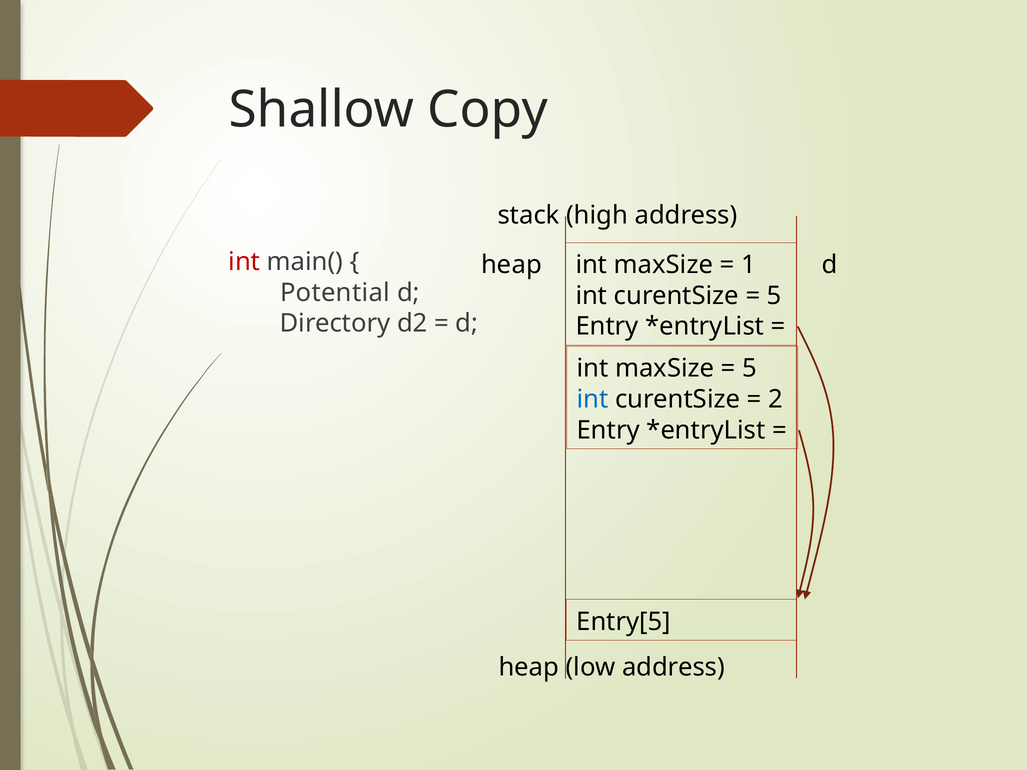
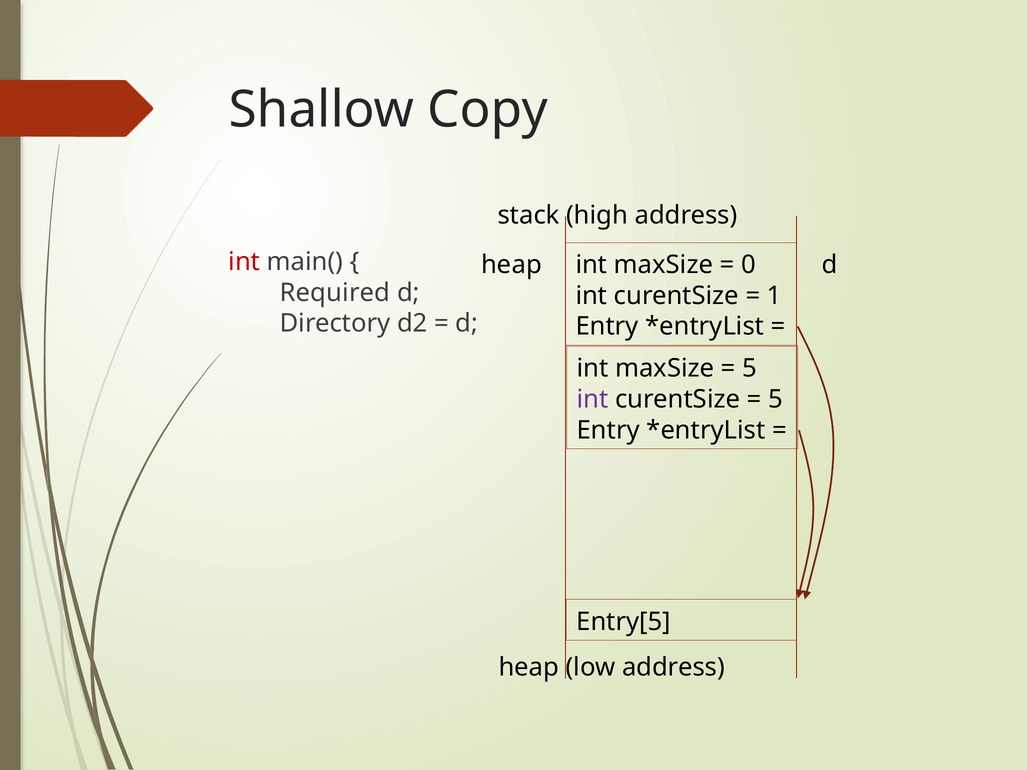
1: 1 -> 0
Potential: Potential -> Required
5 at (774, 296): 5 -> 1
int at (593, 399) colour: blue -> purple
2 at (775, 399): 2 -> 5
